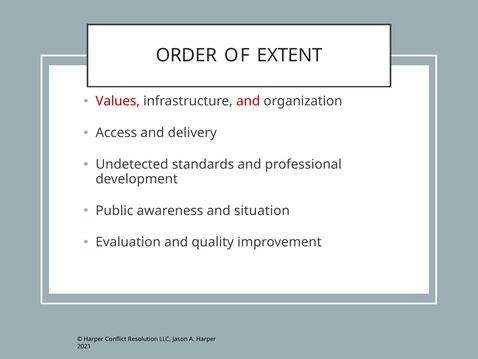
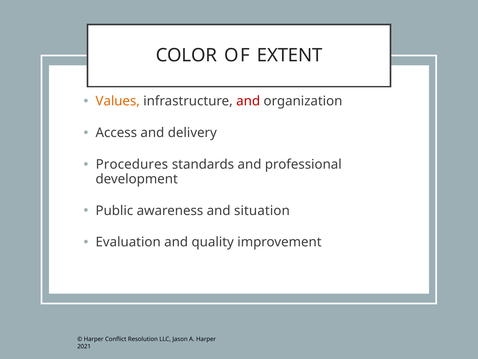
ORDER: ORDER -> COLOR
Values colour: red -> orange
Undetected: Undetected -> Procedures
